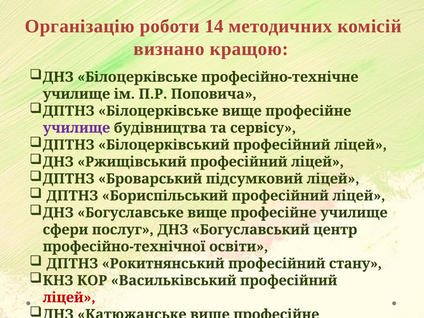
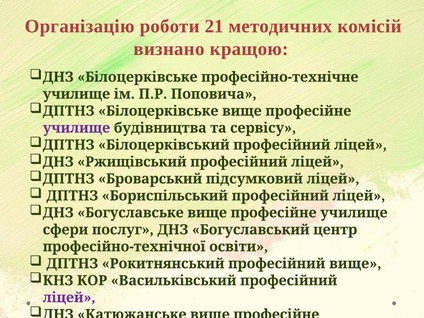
14: 14 -> 21
професійний стану: стану -> вище
ліцей at (69, 298) colour: red -> purple
